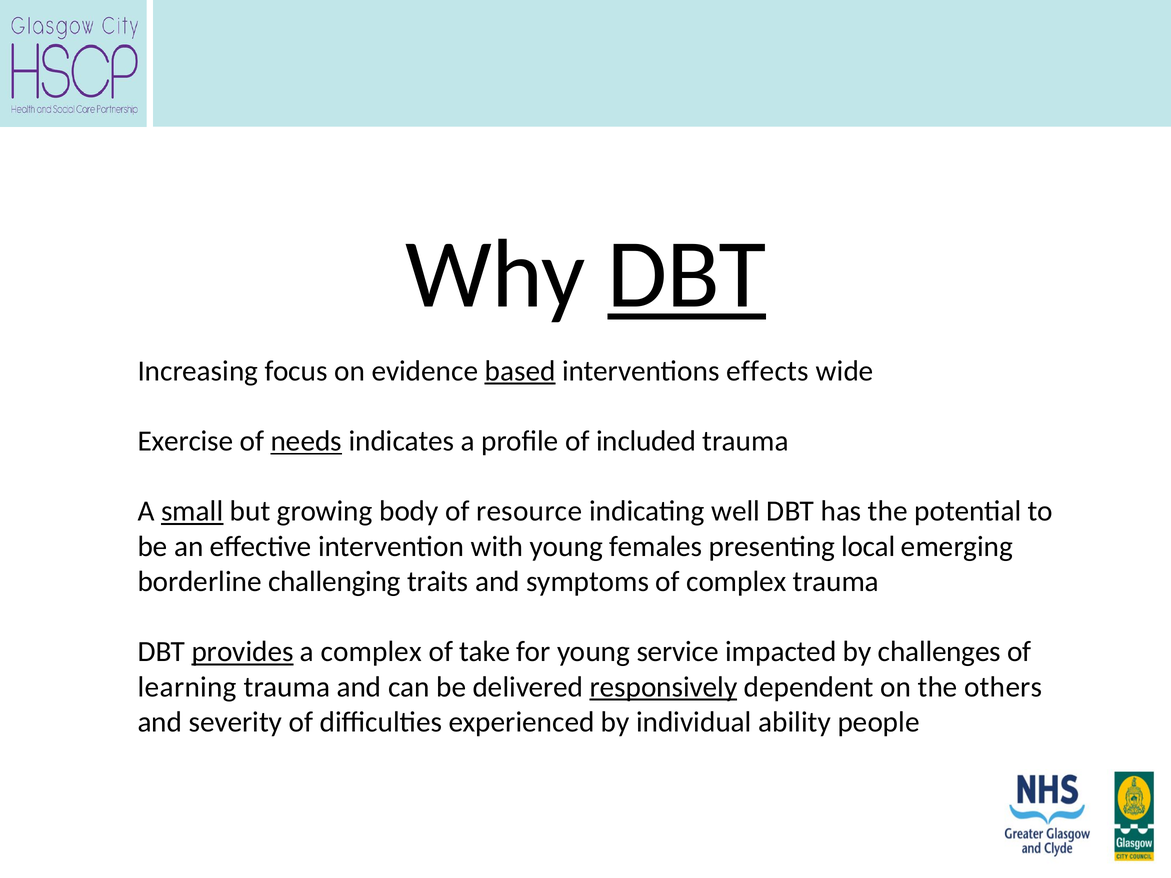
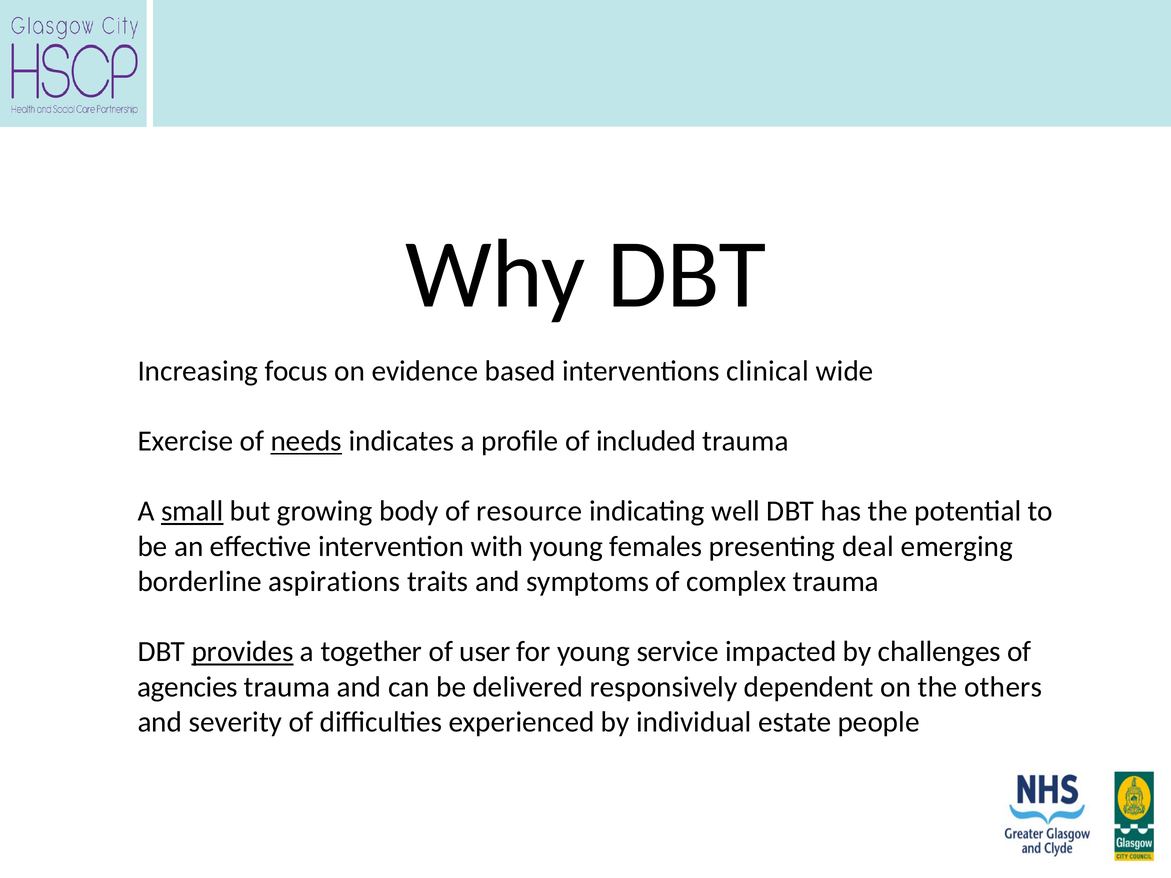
DBT at (687, 275) underline: present -> none
based underline: present -> none
effects: effects -> clinical
local: local -> deal
challenging: challenging -> aspirations
a complex: complex -> together
take: take -> user
learning: learning -> agencies
responsively underline: present -> none
ability: ability -> estate
